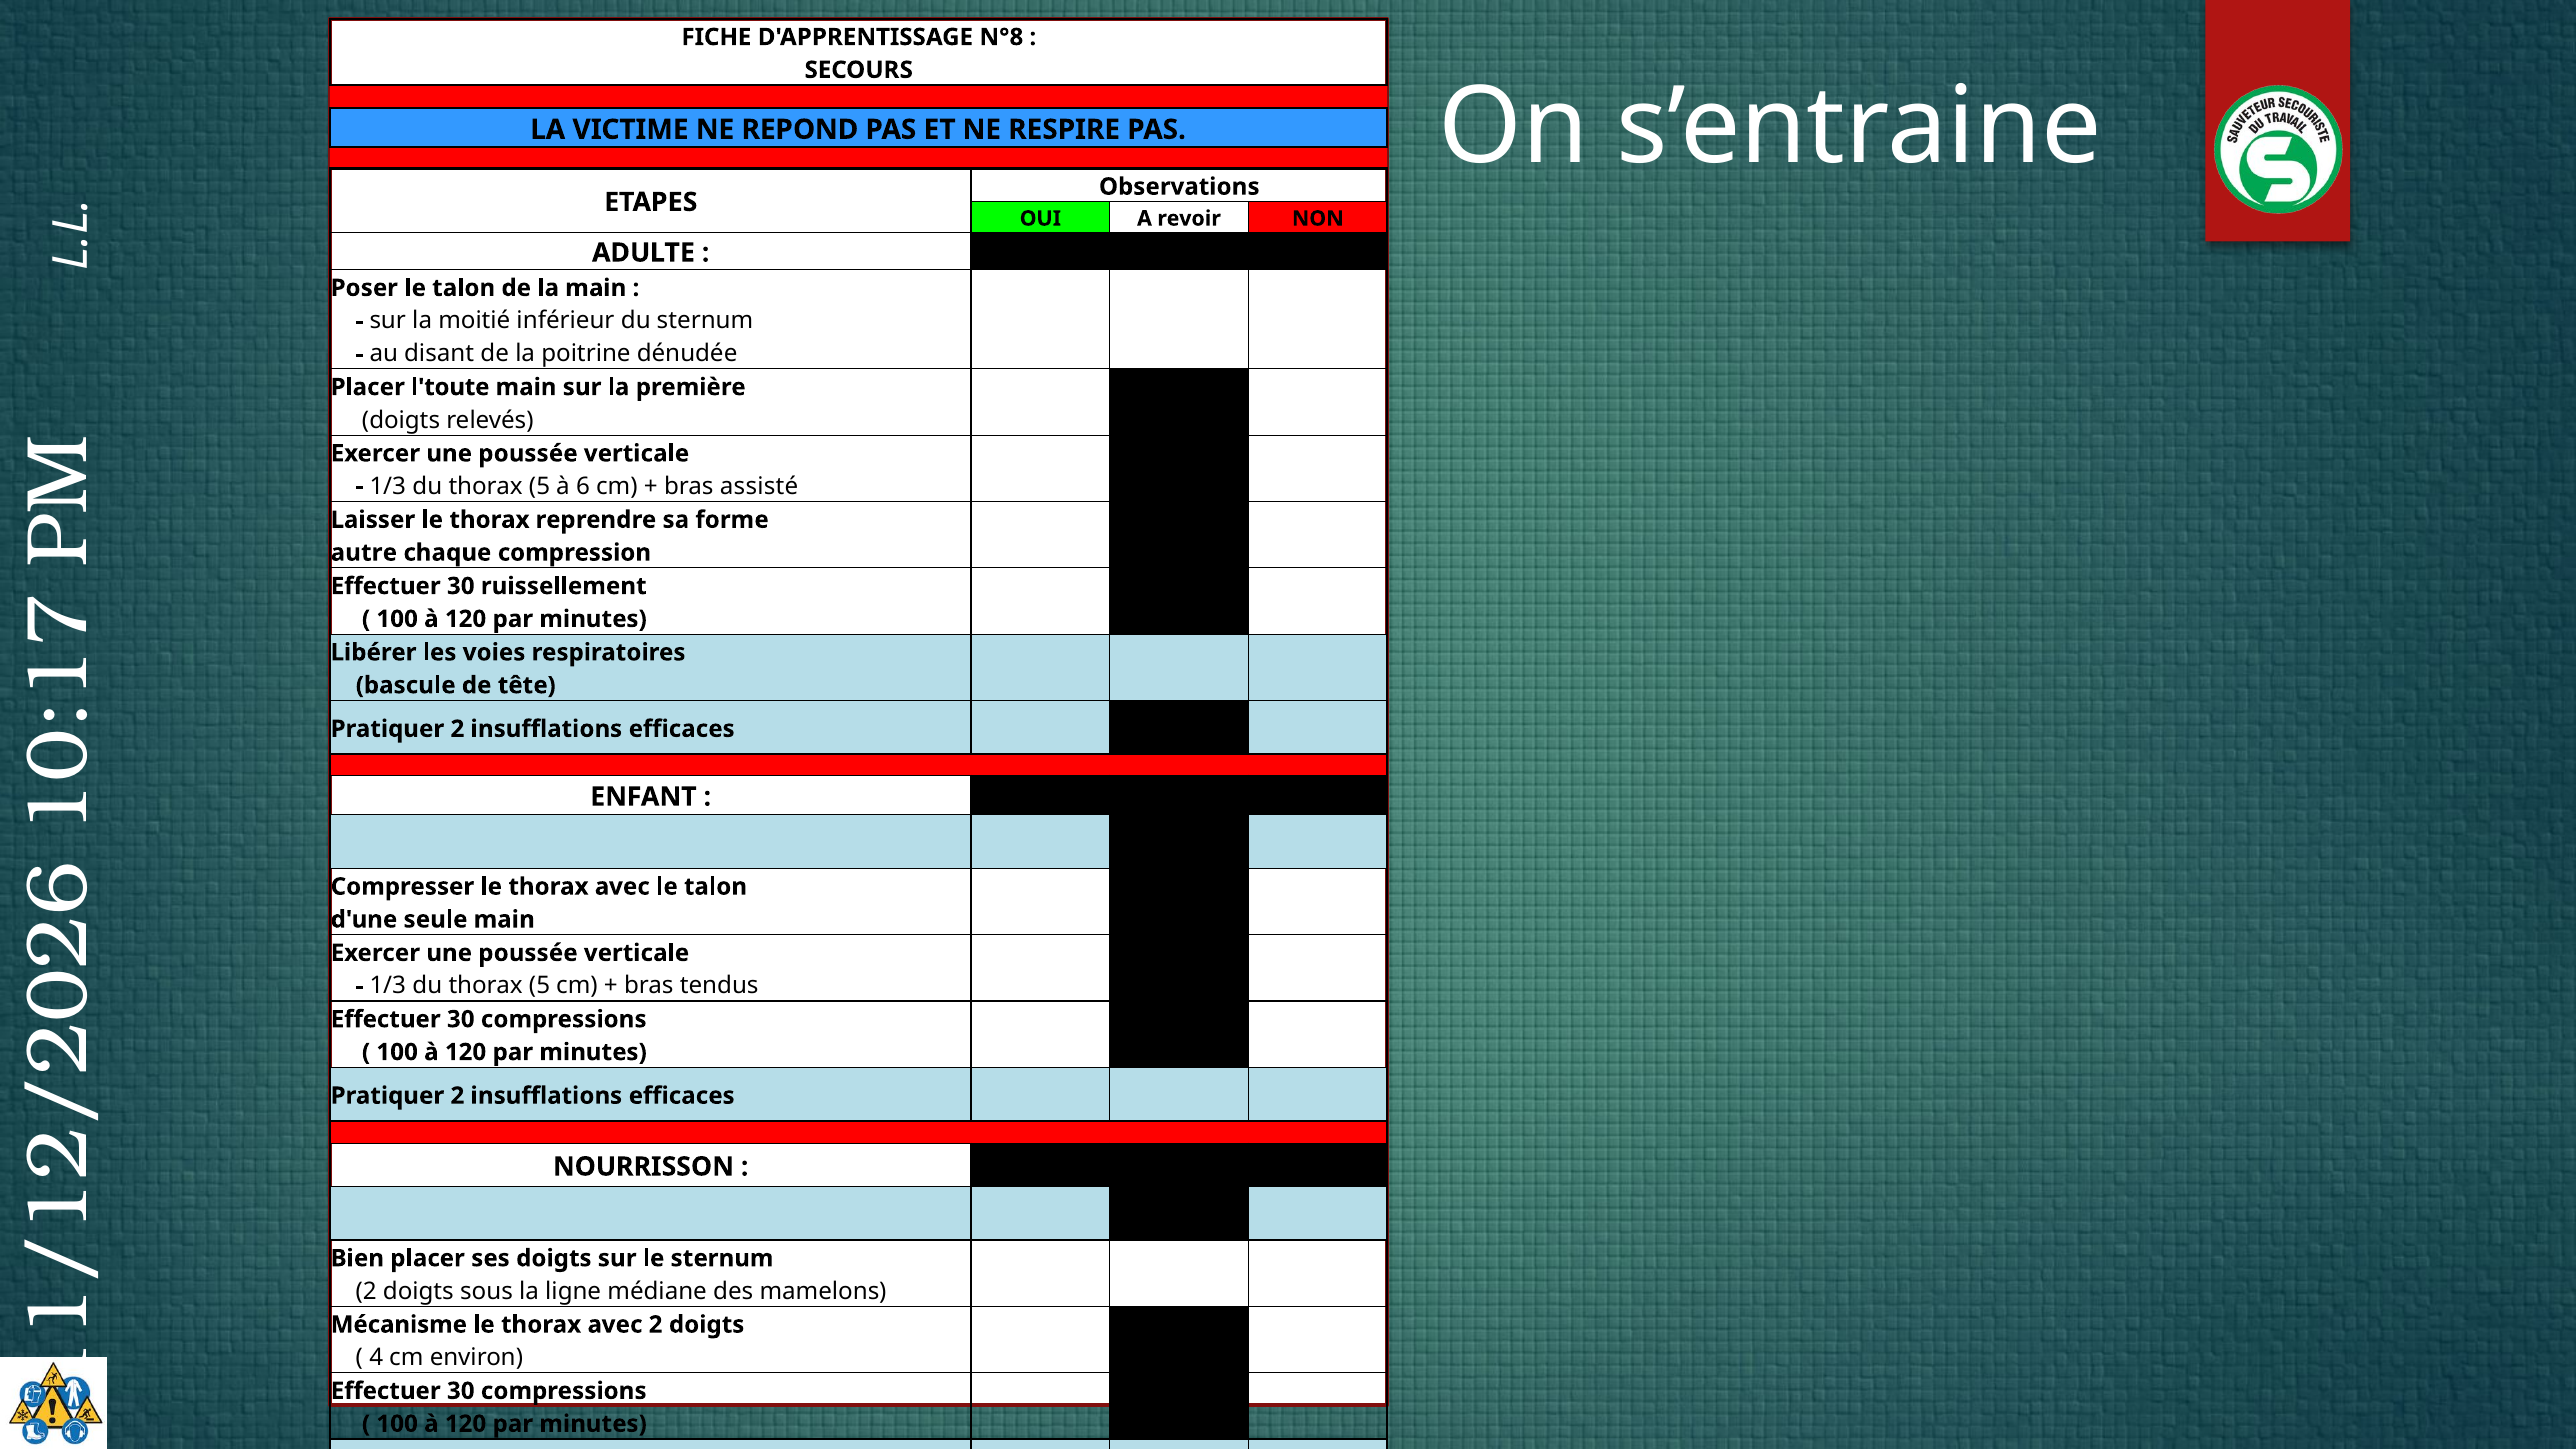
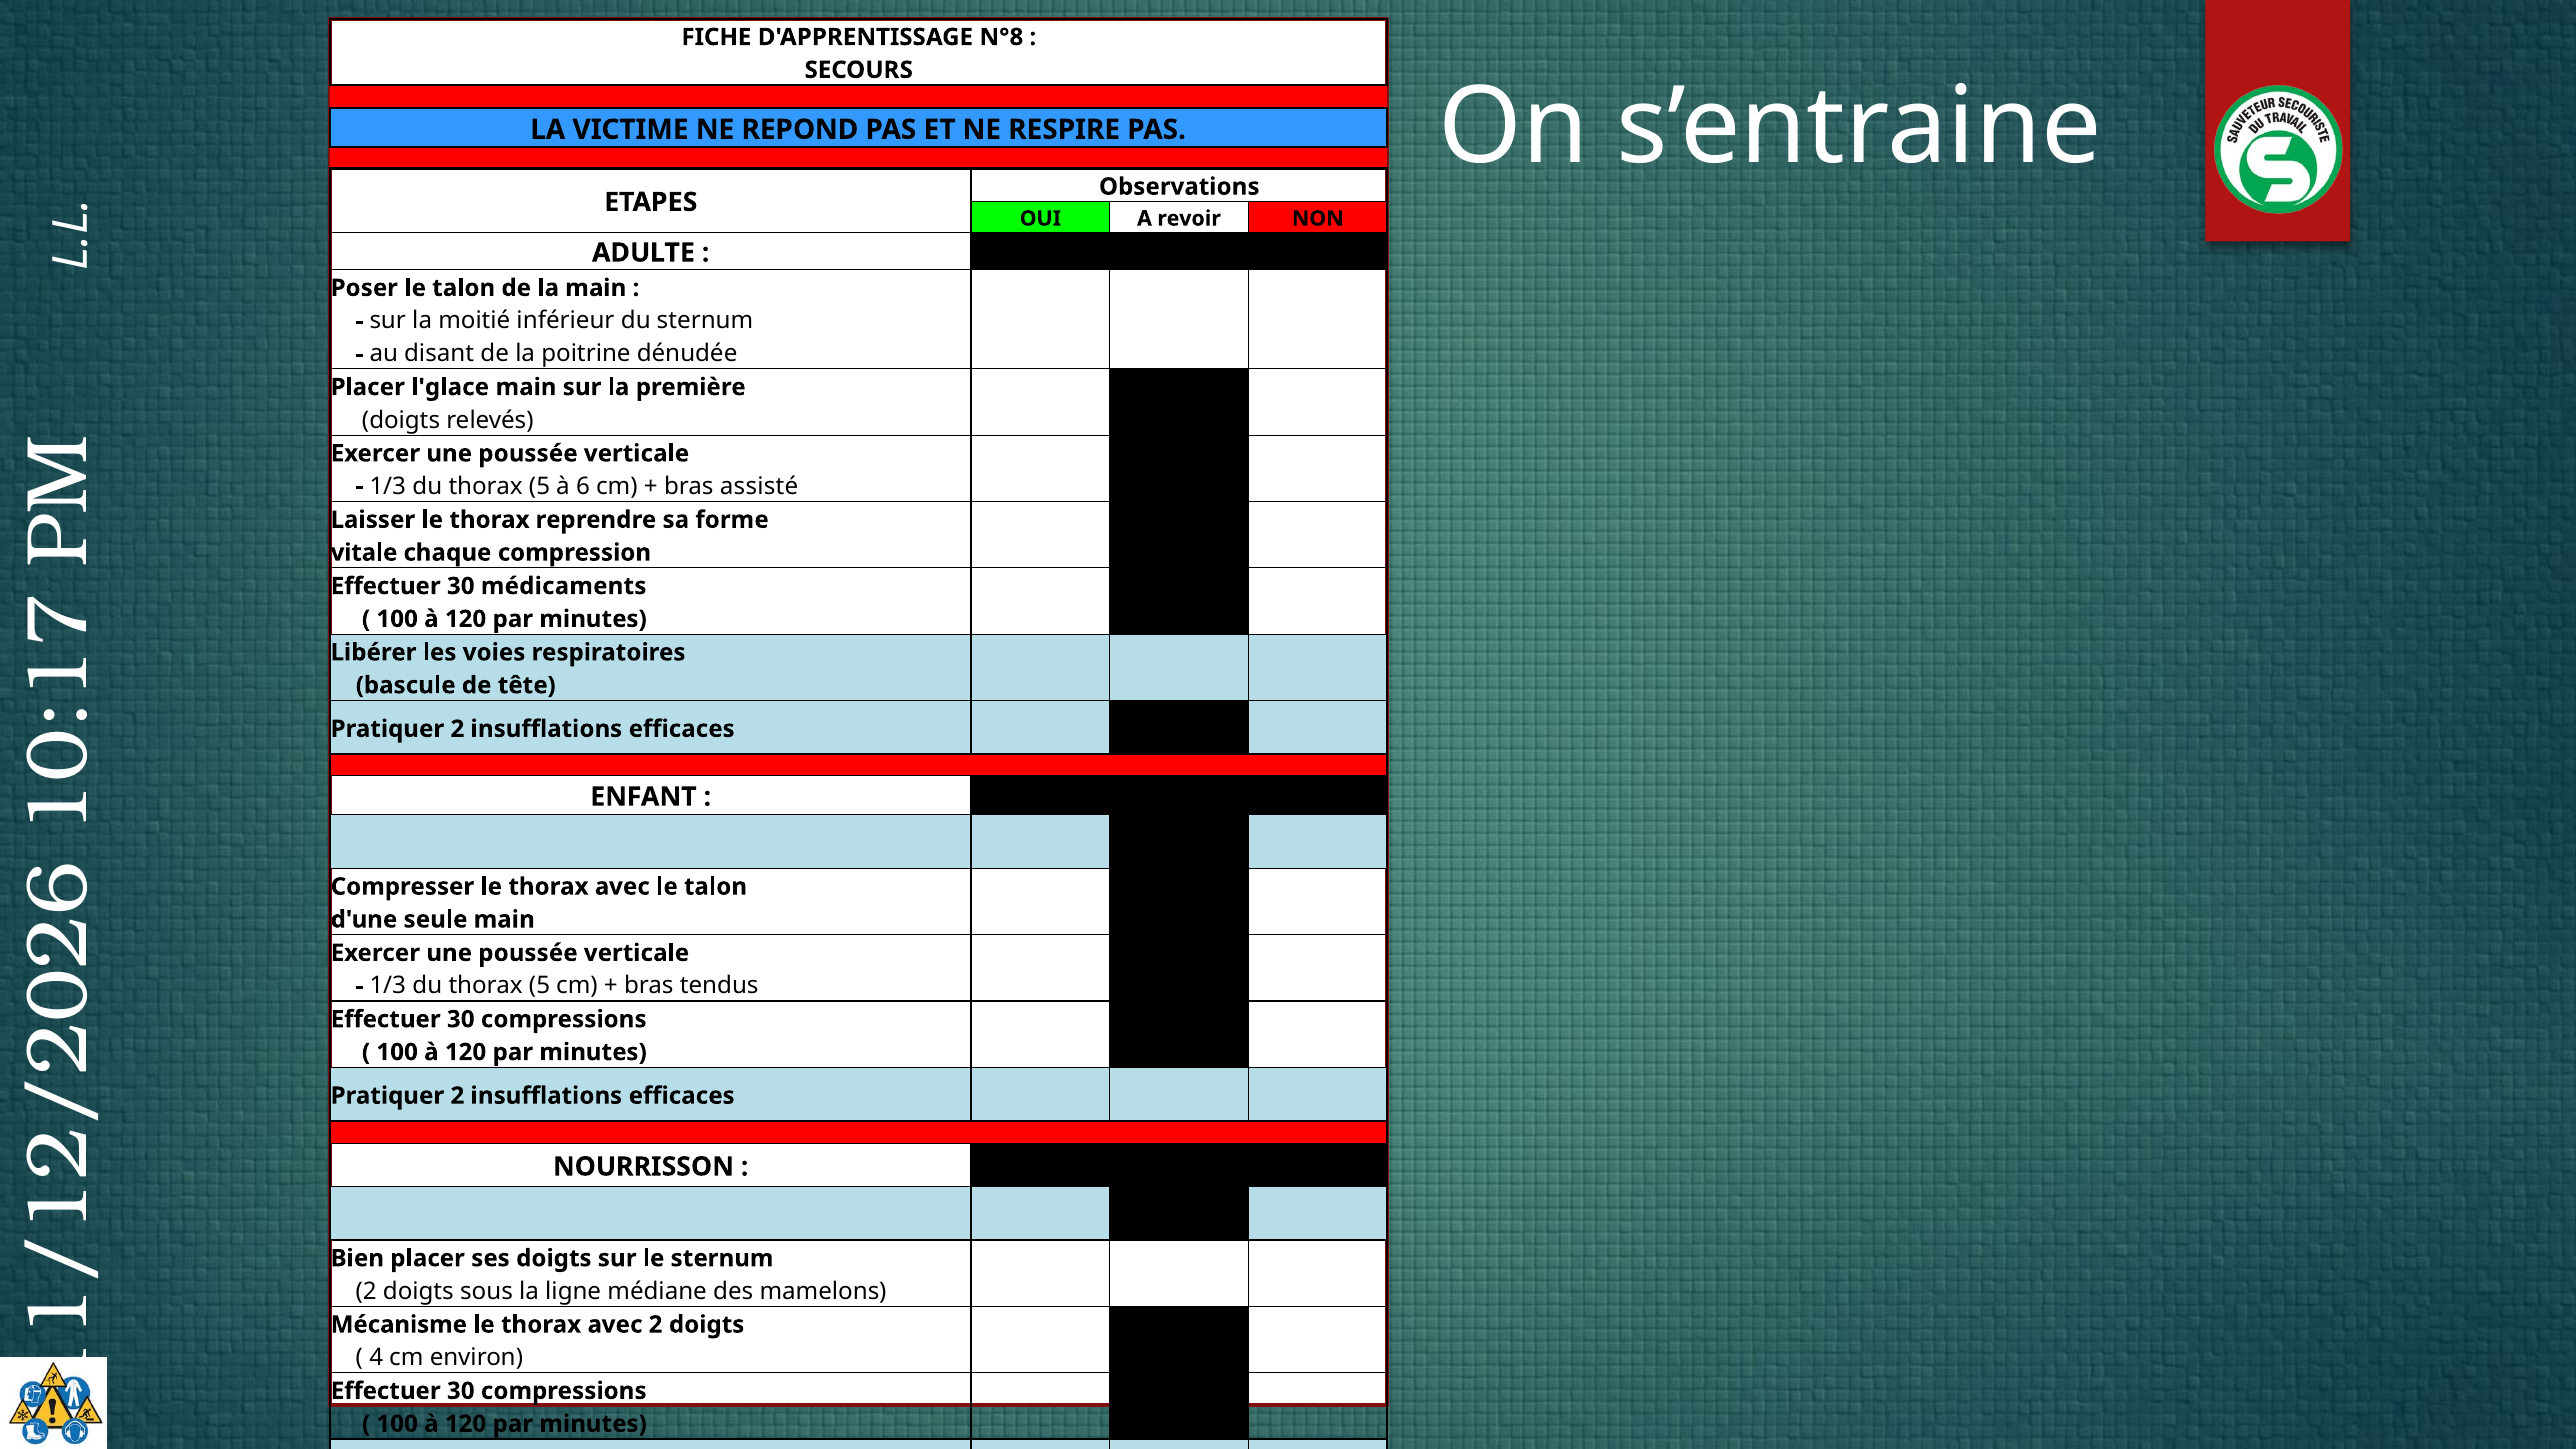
l'toute: l'toute -> l'glace
autre: autre -> vitale
ruissellement: ruissellement -> médicaments
